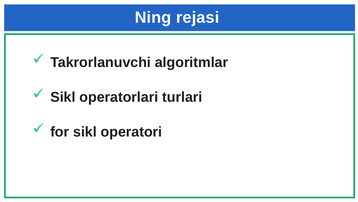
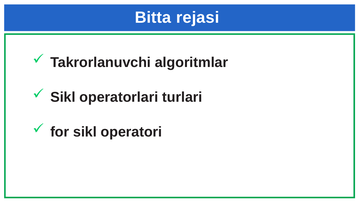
Ning: Ning -> Bitta
